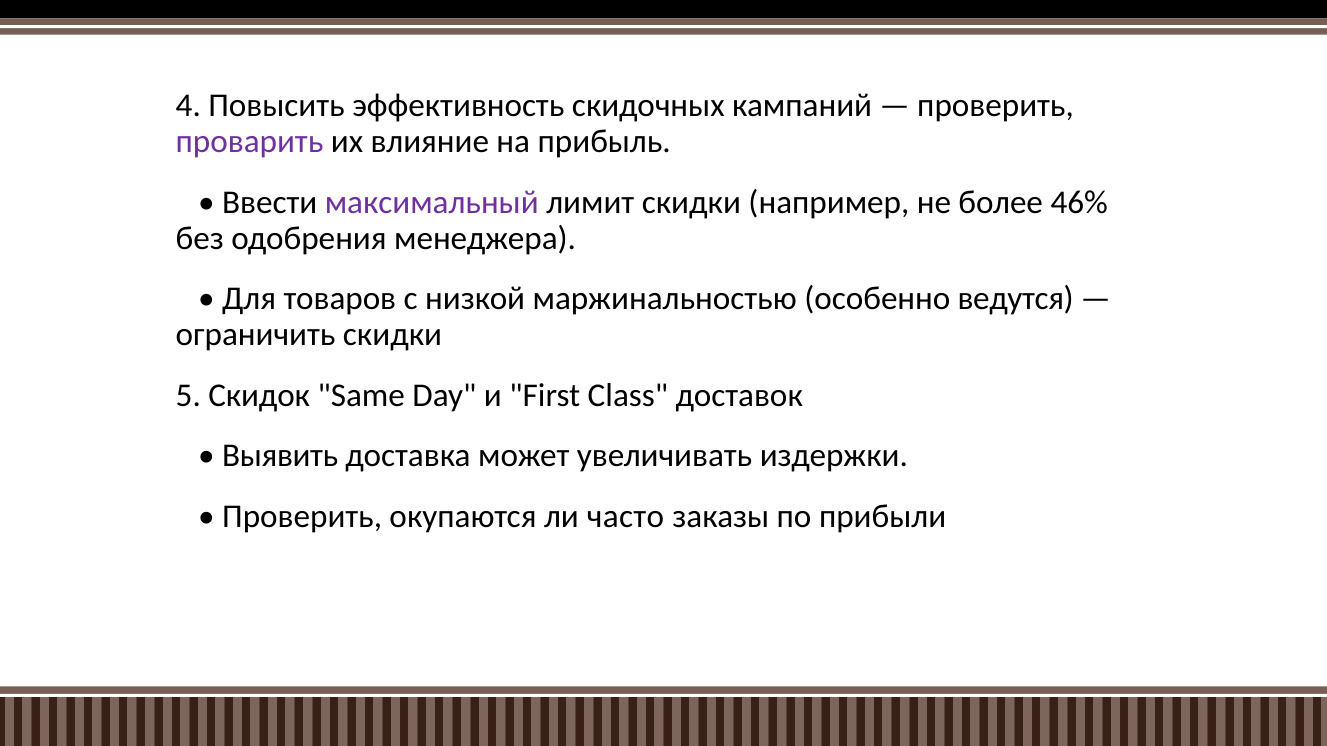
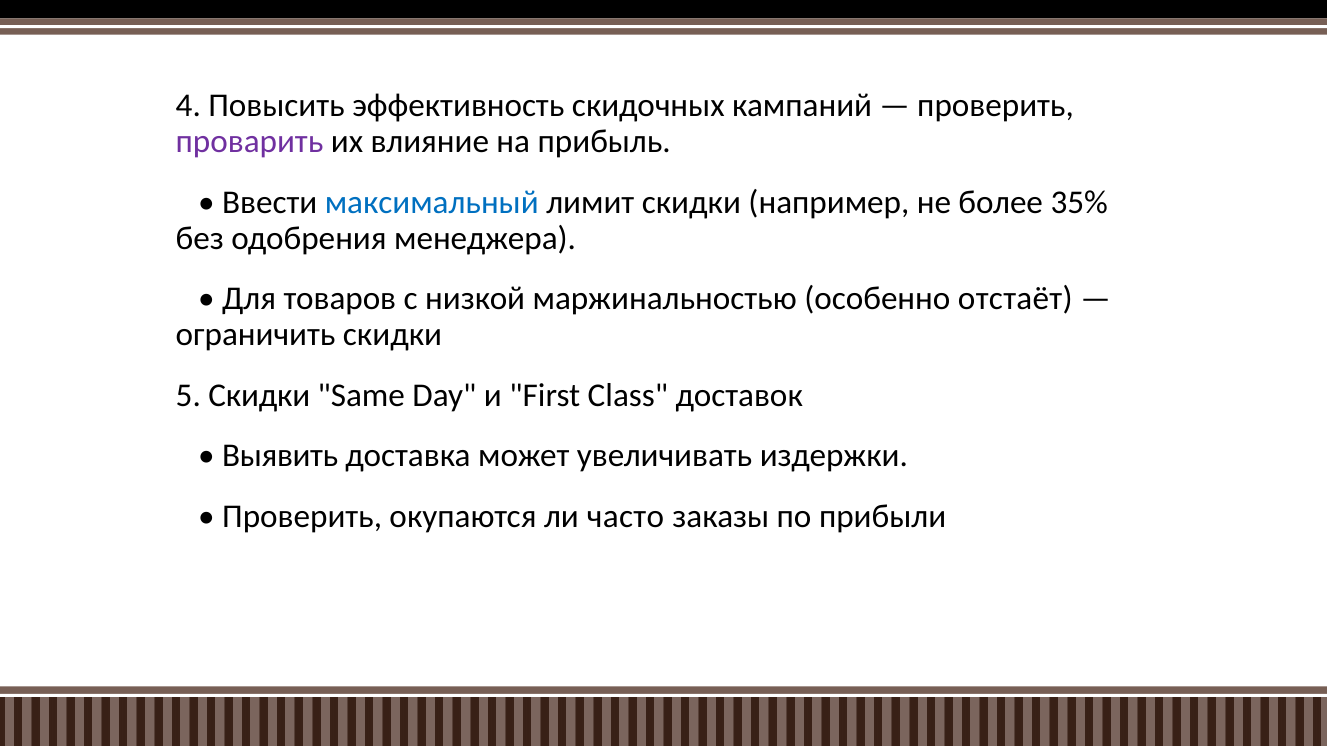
максимальный colour: purple -> blue
46%: 46% -> 35%
ведутся: ведутся -> отстаёт
5 Скидок: Скидок -> Скидки
